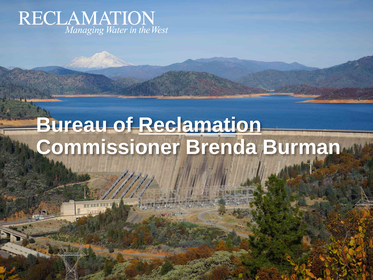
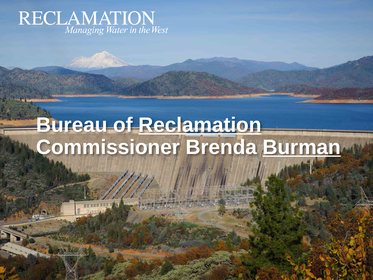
Burman underline: none -> present
